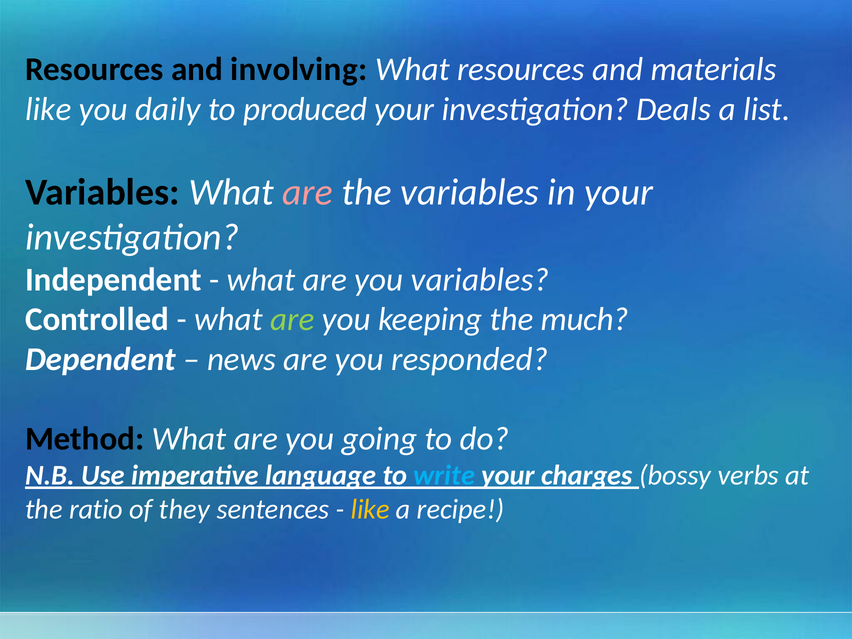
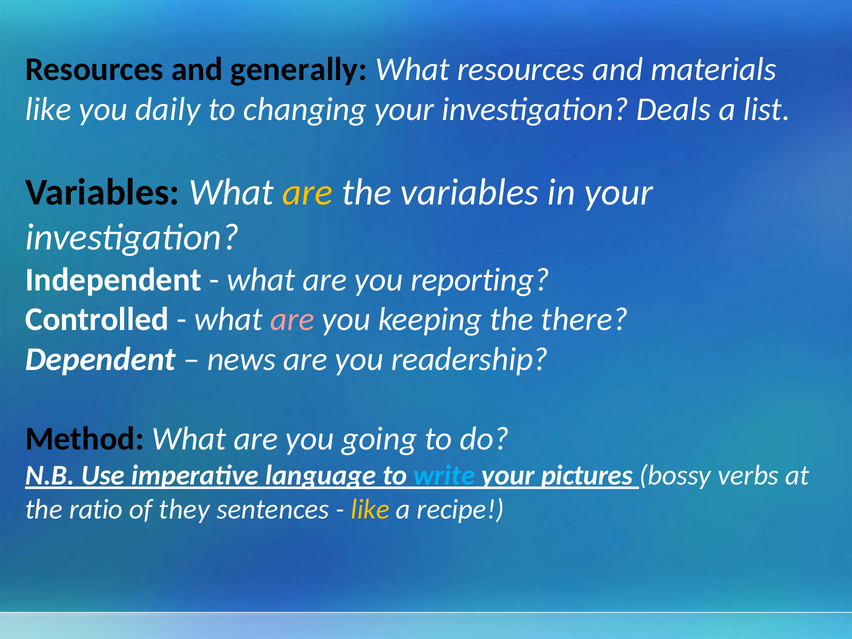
involving: involving -> generally
produced: produced -> changing
are at (308, 192) colour: pink -> yellow
you variables: variables -> reporting
are at (292, 320) colour: light green -> pink
much: much -> there
responded: responded -> readership
charges: charges -> pictures
